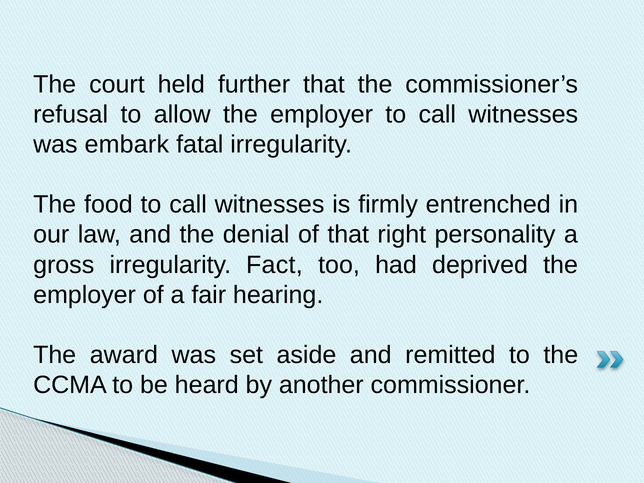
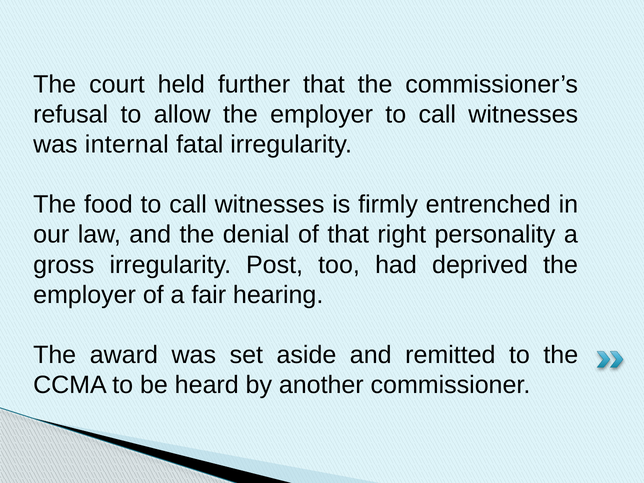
embark: embark -> internal
Fact: Fact -> Post
